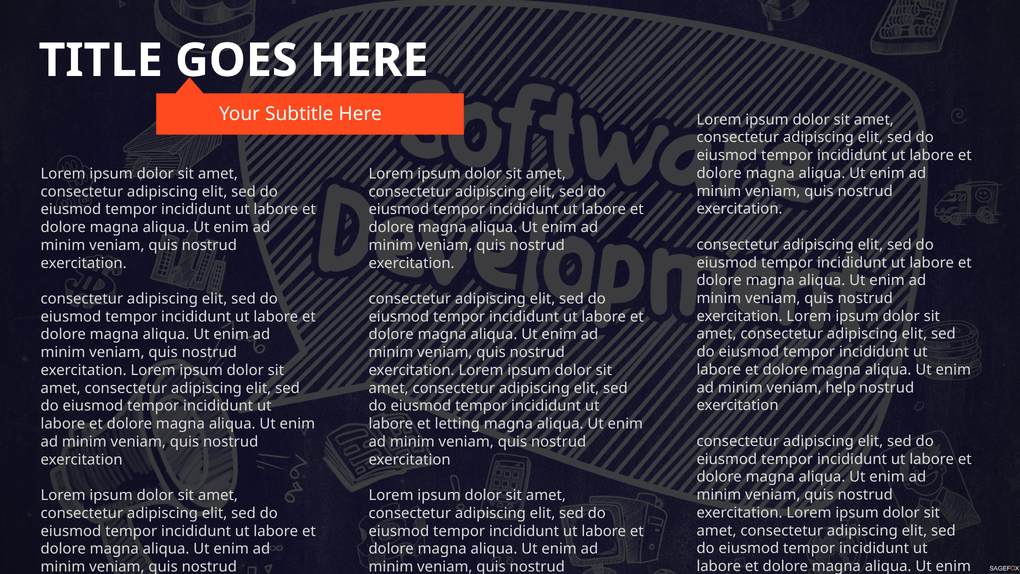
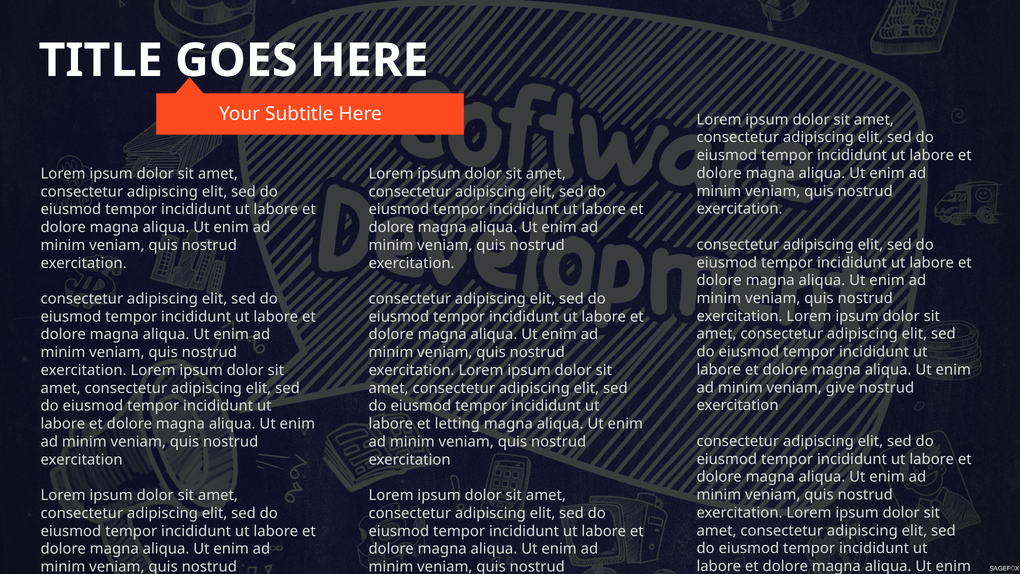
help: help -> give
